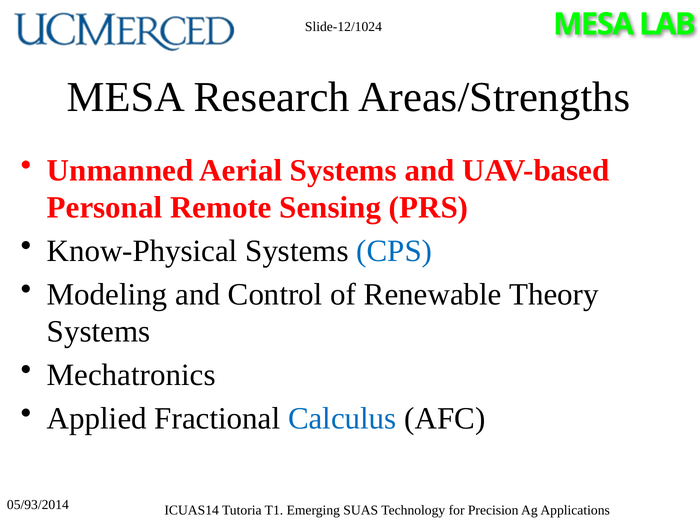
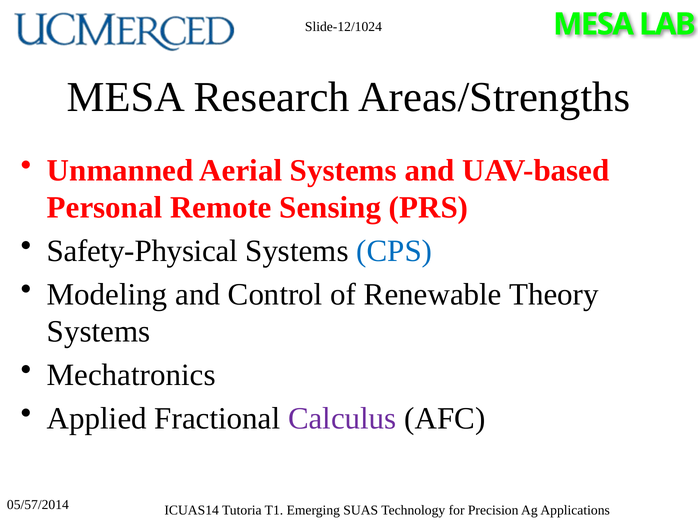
Know-Physical: Know-Physical -> Safety-Physical
Calculus colour: blue -> purple
05/93/2014: 05/93/2014 -> 05/57/2014
